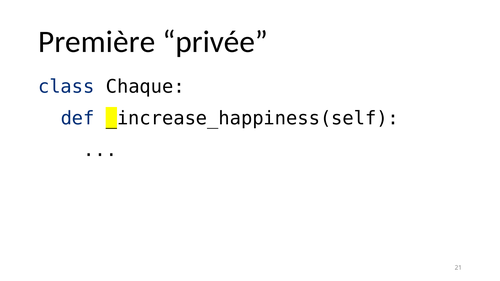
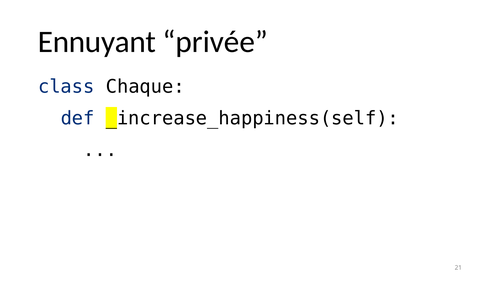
Première: Première -> Ennuyant
